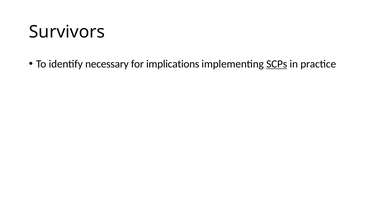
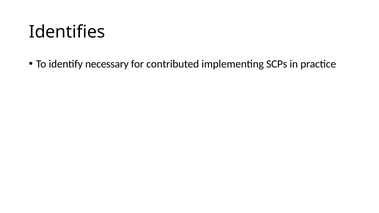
Survivors: Survivors -> Identifies
implications: implications -> contributed
SCPs underline: present -> none
